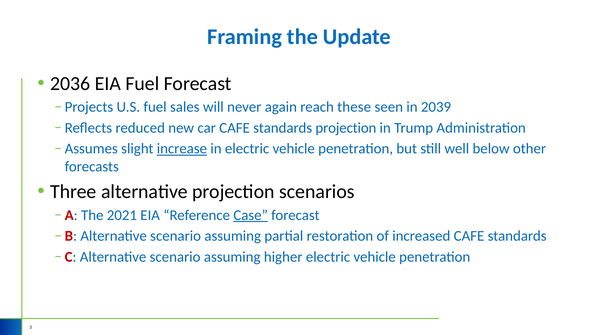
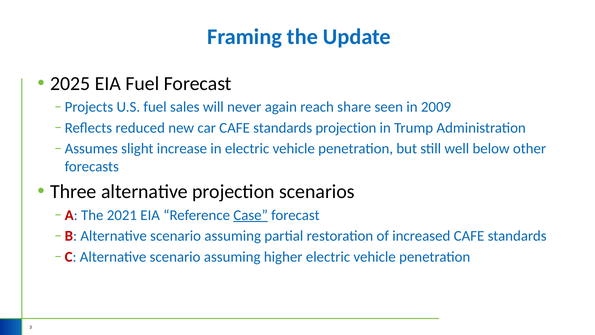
2036: 2036 -> 2025
these: these -> share
2039: 2039 -> 2009
increase underline: present -> none
